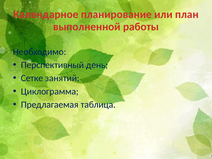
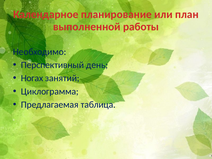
Сетке: Сетке -> Ногах
